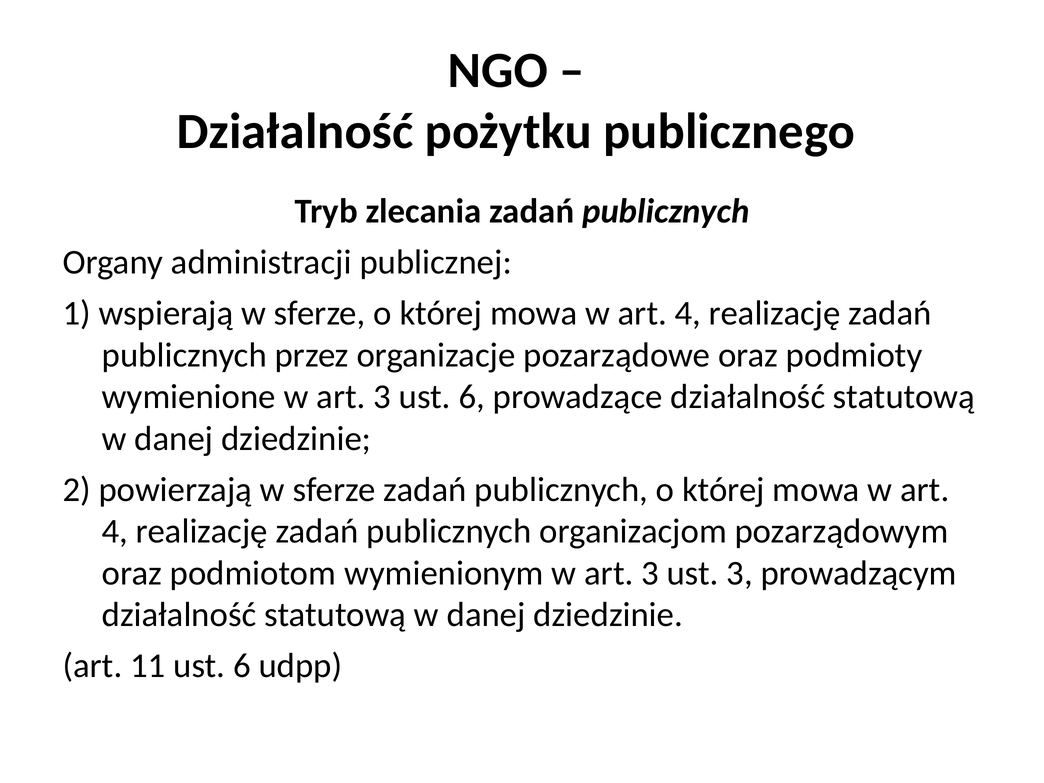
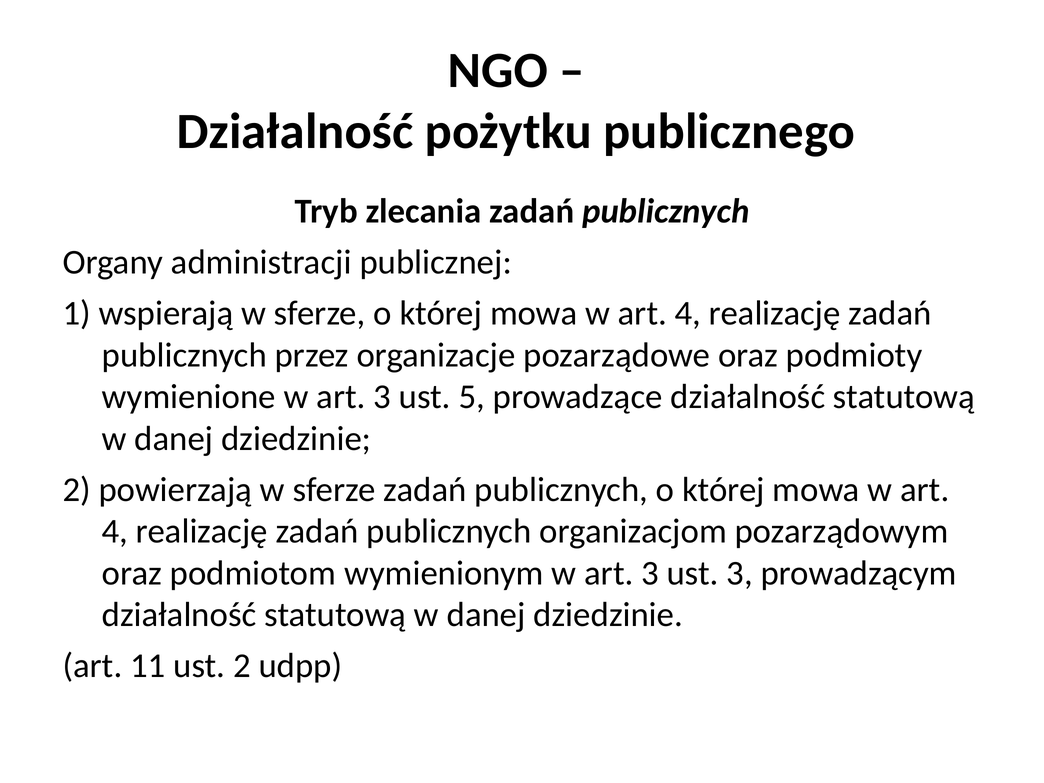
3 ust 6: 6 -> 5
11 ust 6: 6 -> 2
